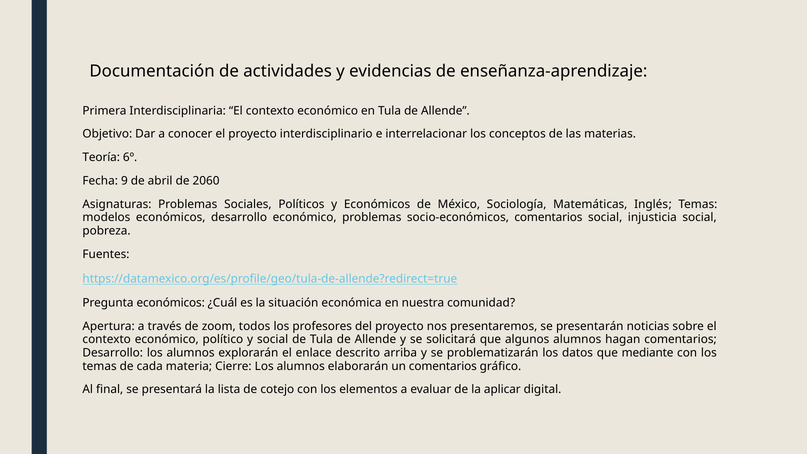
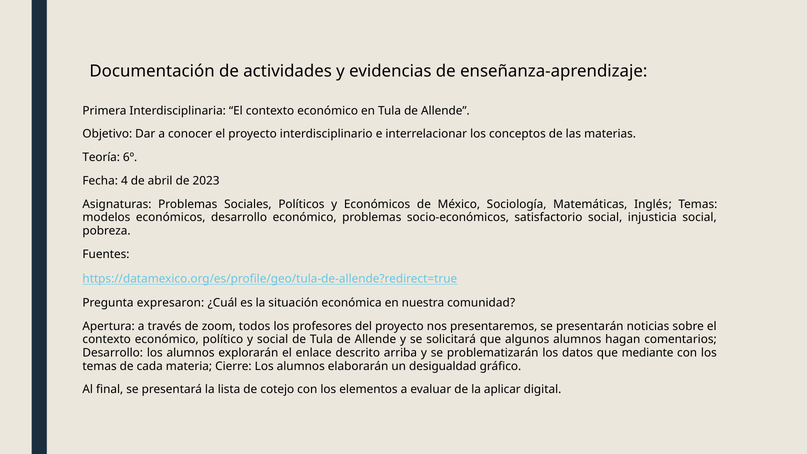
9: 9 -> 4
2060: 2060 -> 2023
socio-económicos comentarios: comentarios -> satisfactorio
Pregunta económicos: económicos -> expresaron
un comentarios: comentarios -> desigualdad
